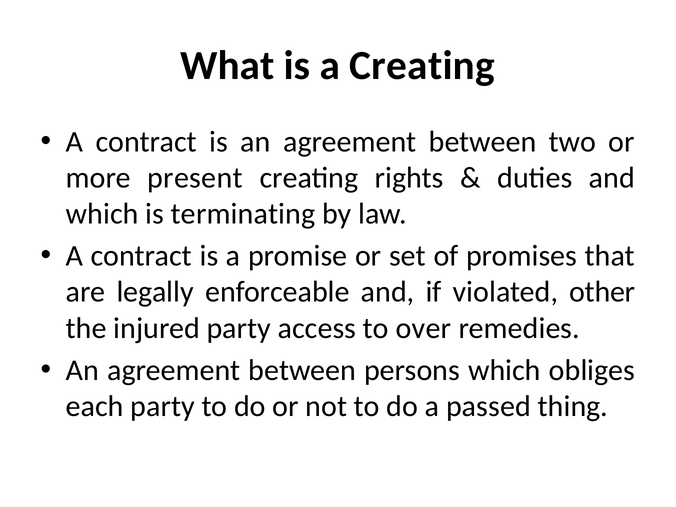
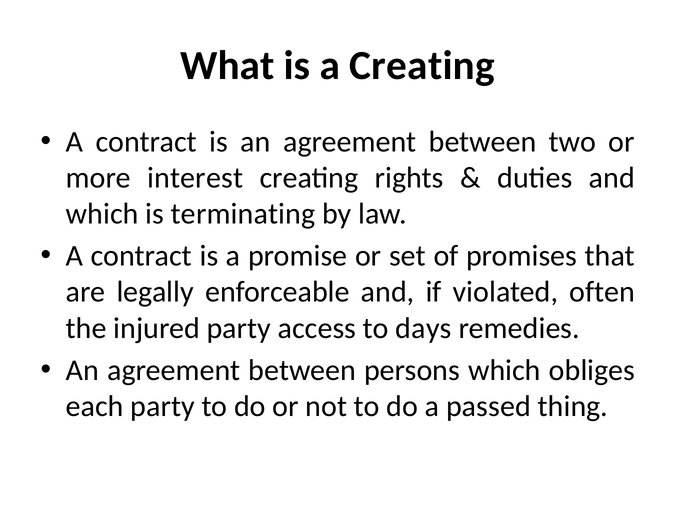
present: present -> interest
other: other -> often
over: over -> days
